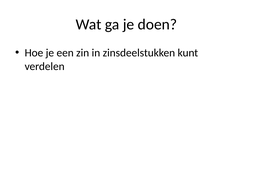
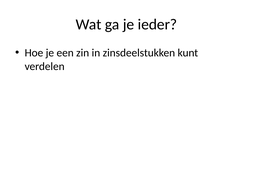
doen: doen -> ieder
